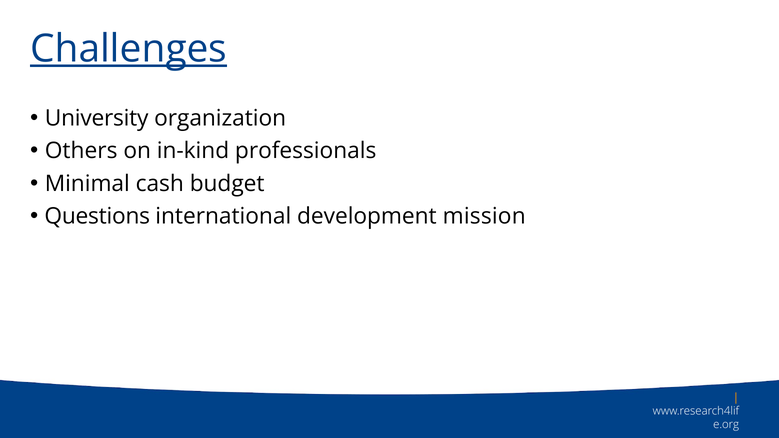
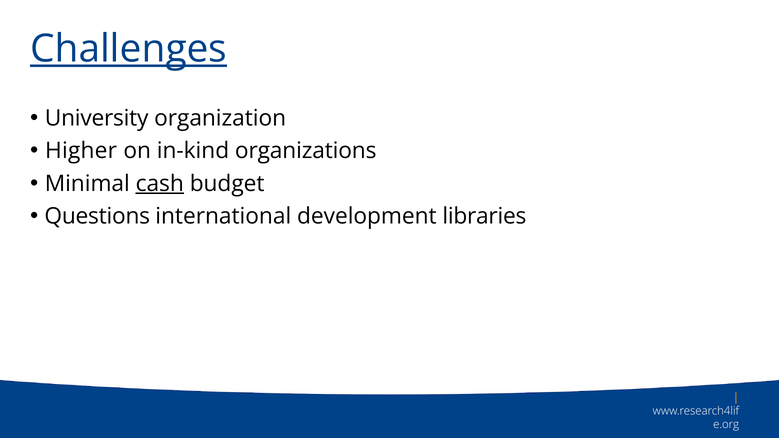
Others: Others -> Higher
professionals: professionals -> organizations
cash underline: none -> present
mission: mission -> libraries
